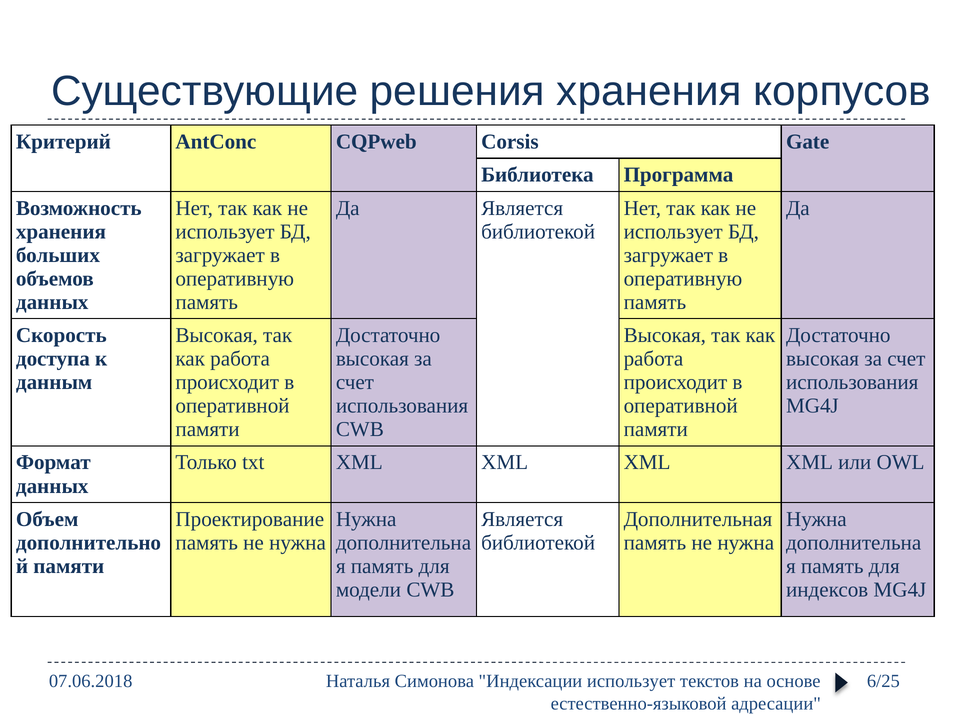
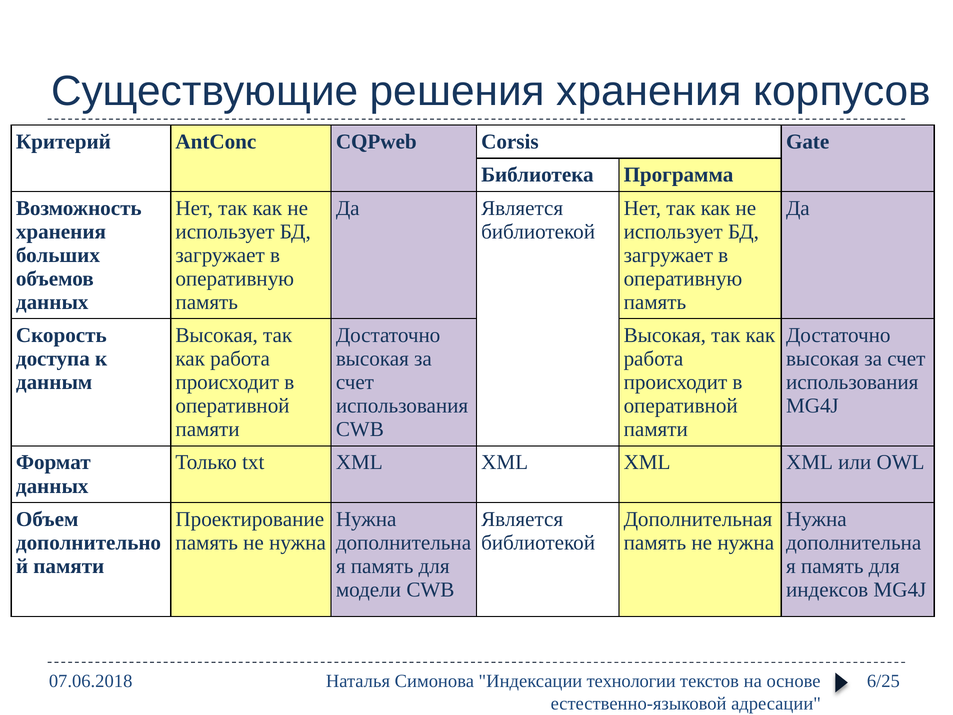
Индексации использует: использует -> технологии
